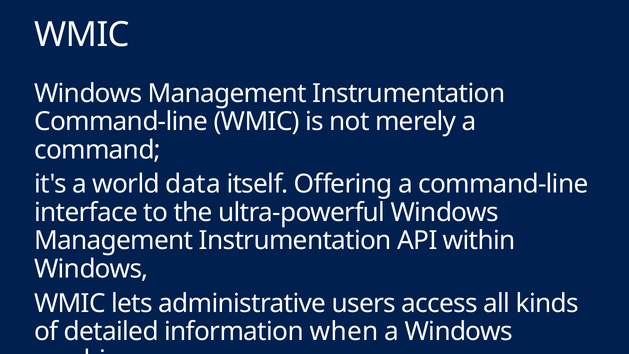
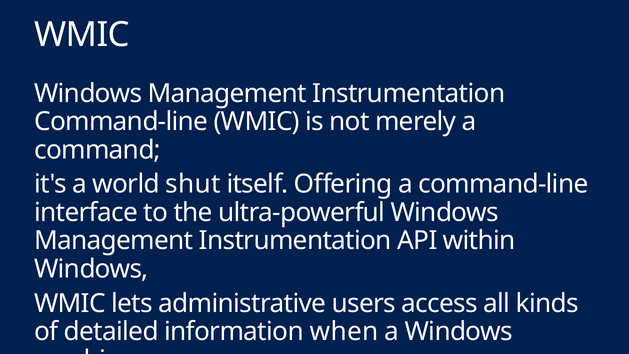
data: data -> shut
